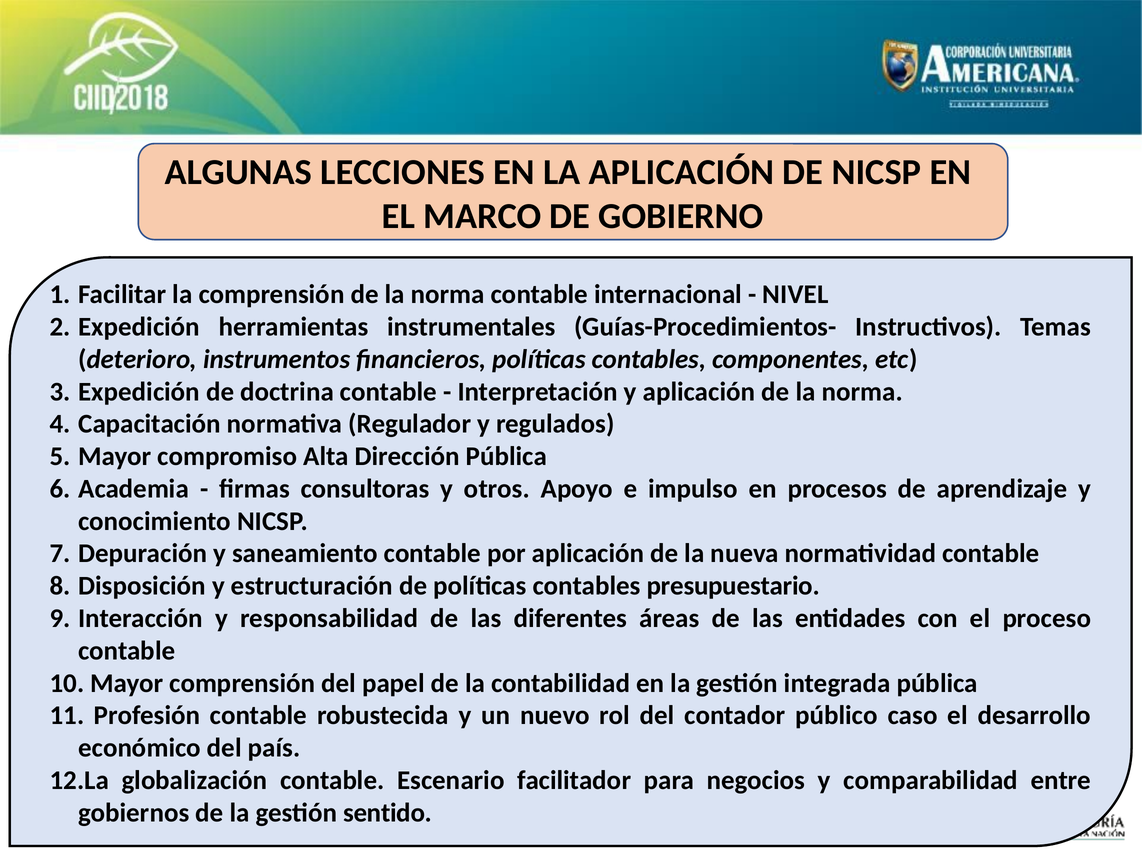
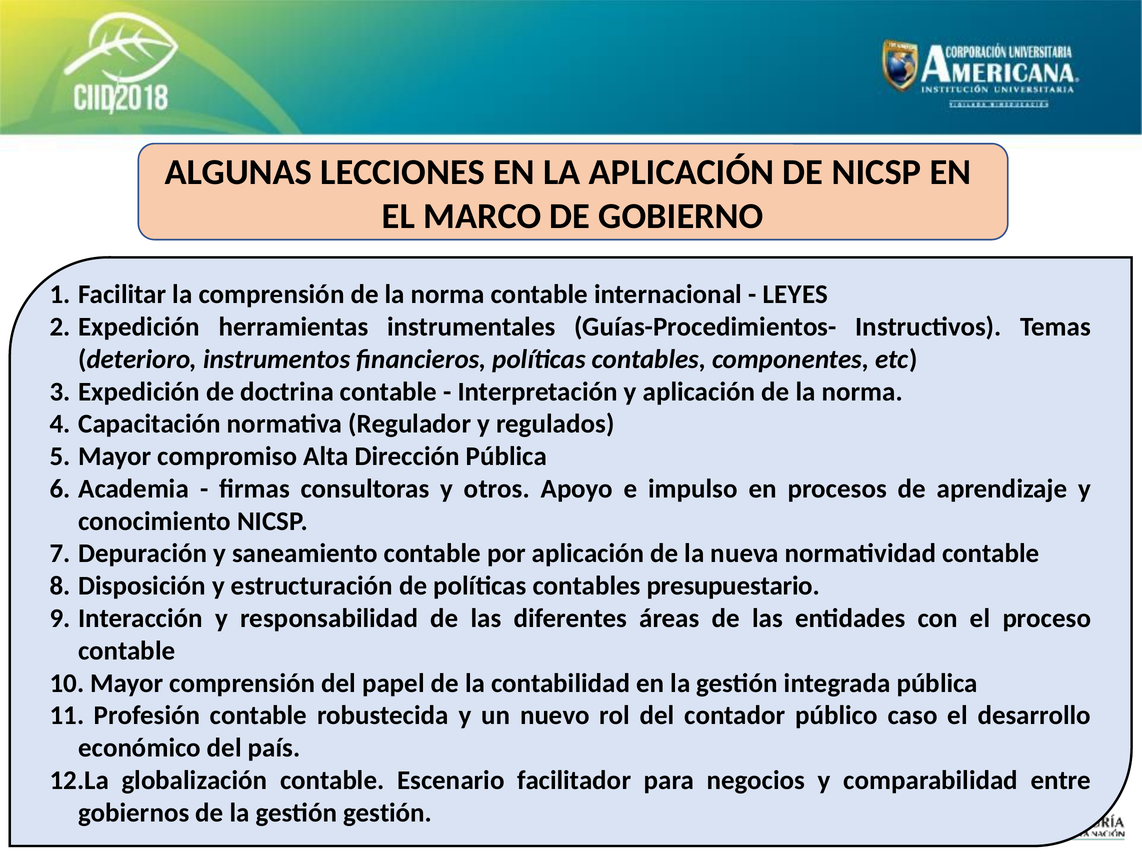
NIVEL: NIVEL -> LEYES
gestión sentido: sentido -> gestión
